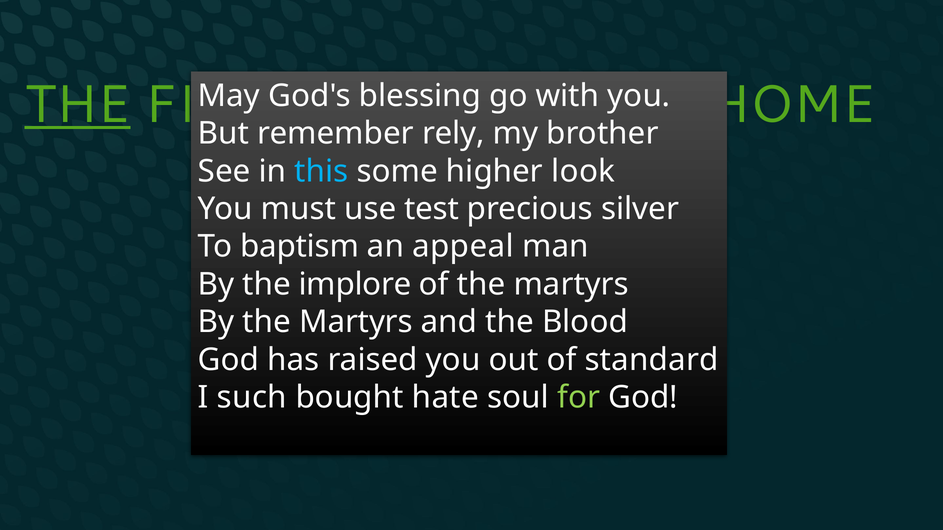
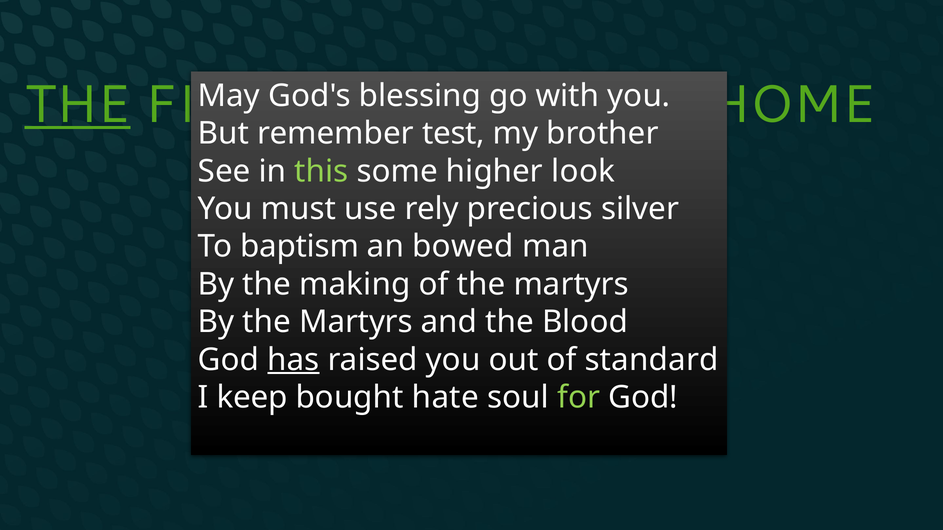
rely: rely -> test
this at (321, 171) colour: light blue -> light green
test: test -> rely
appeal: appeal -> bowed
implore: implore -> making
has underline: none -> present
such: such -> keep
